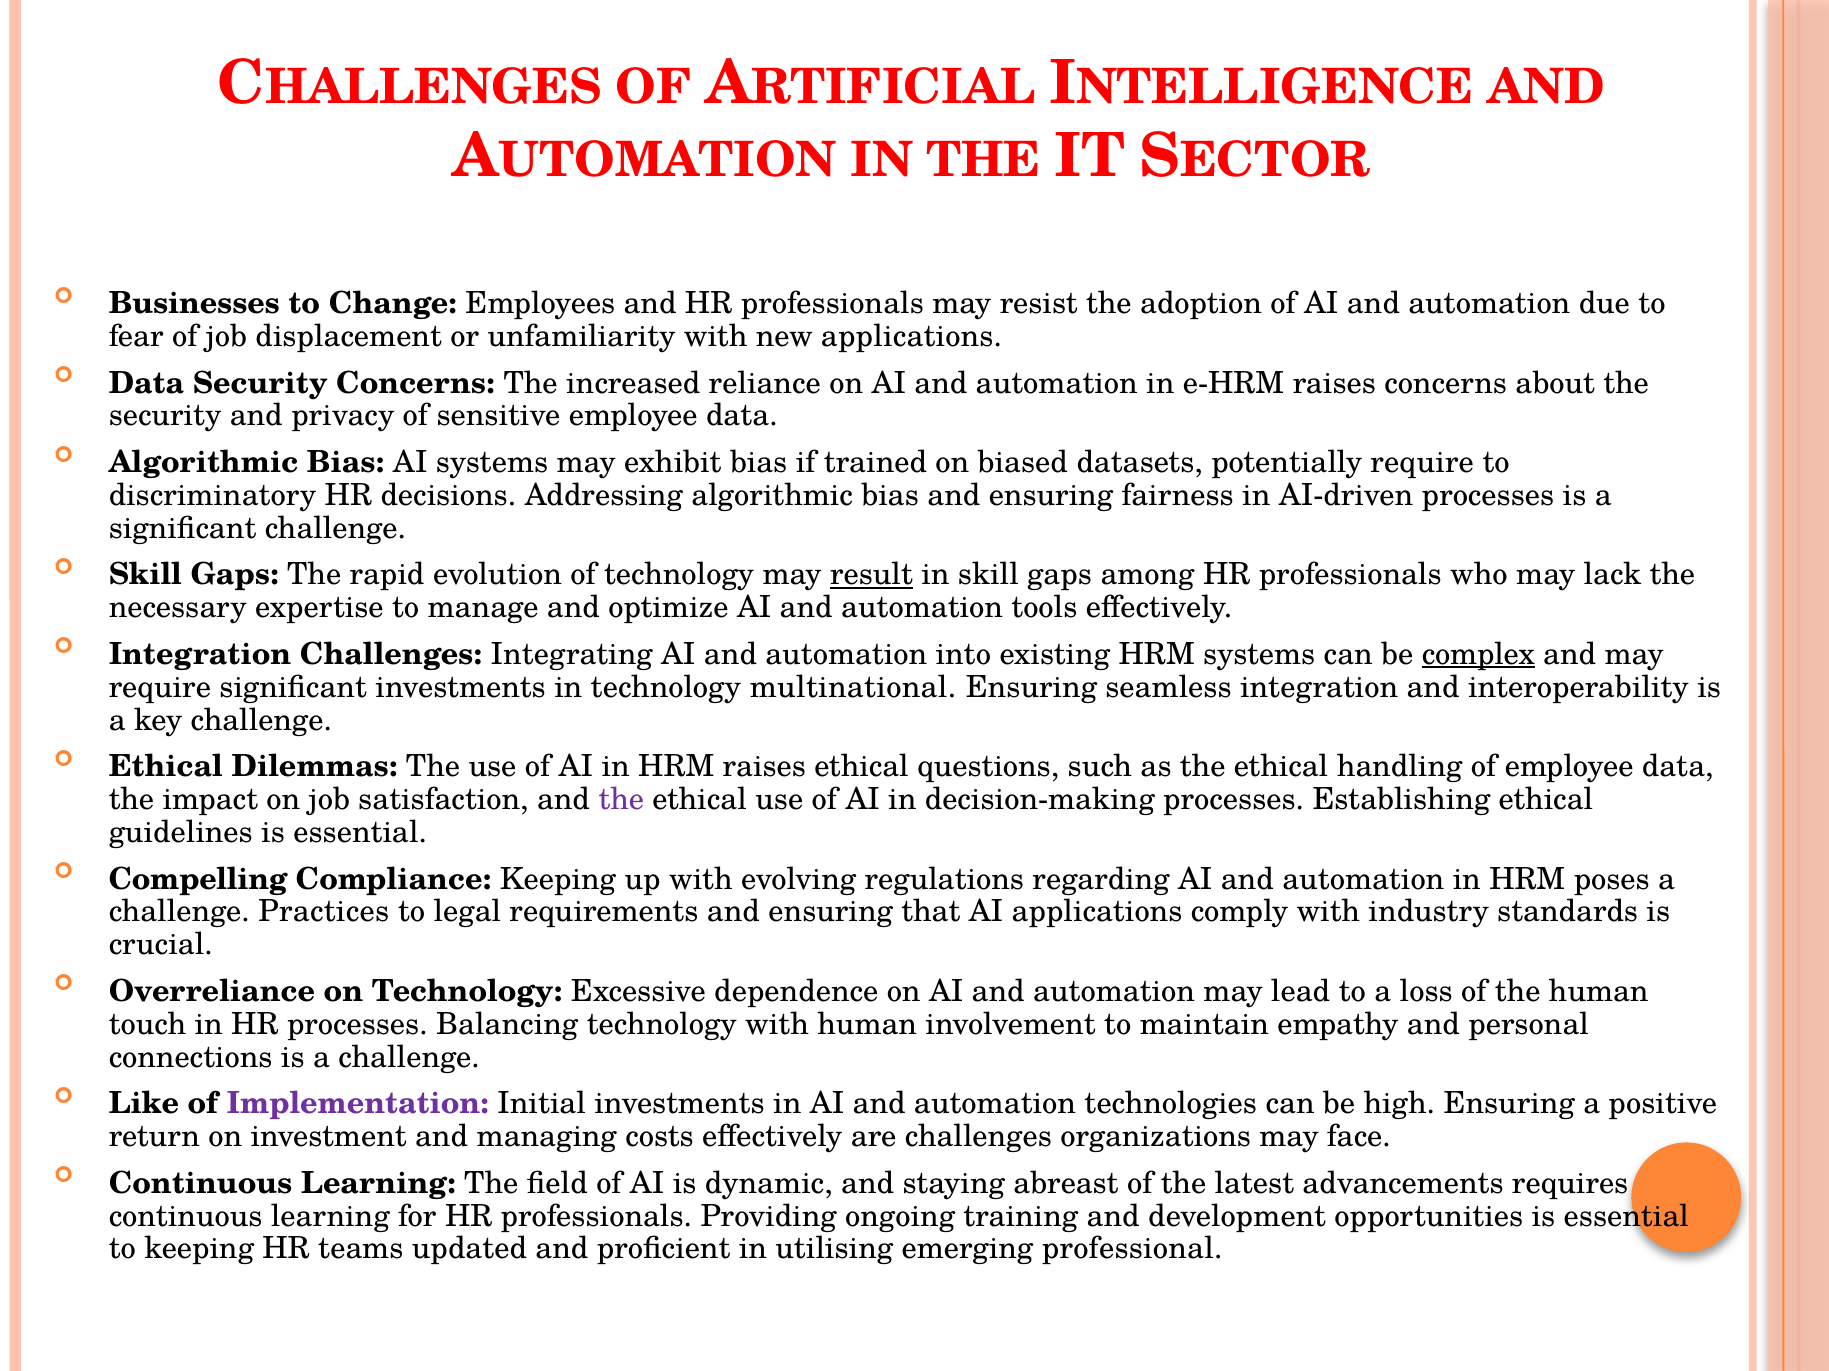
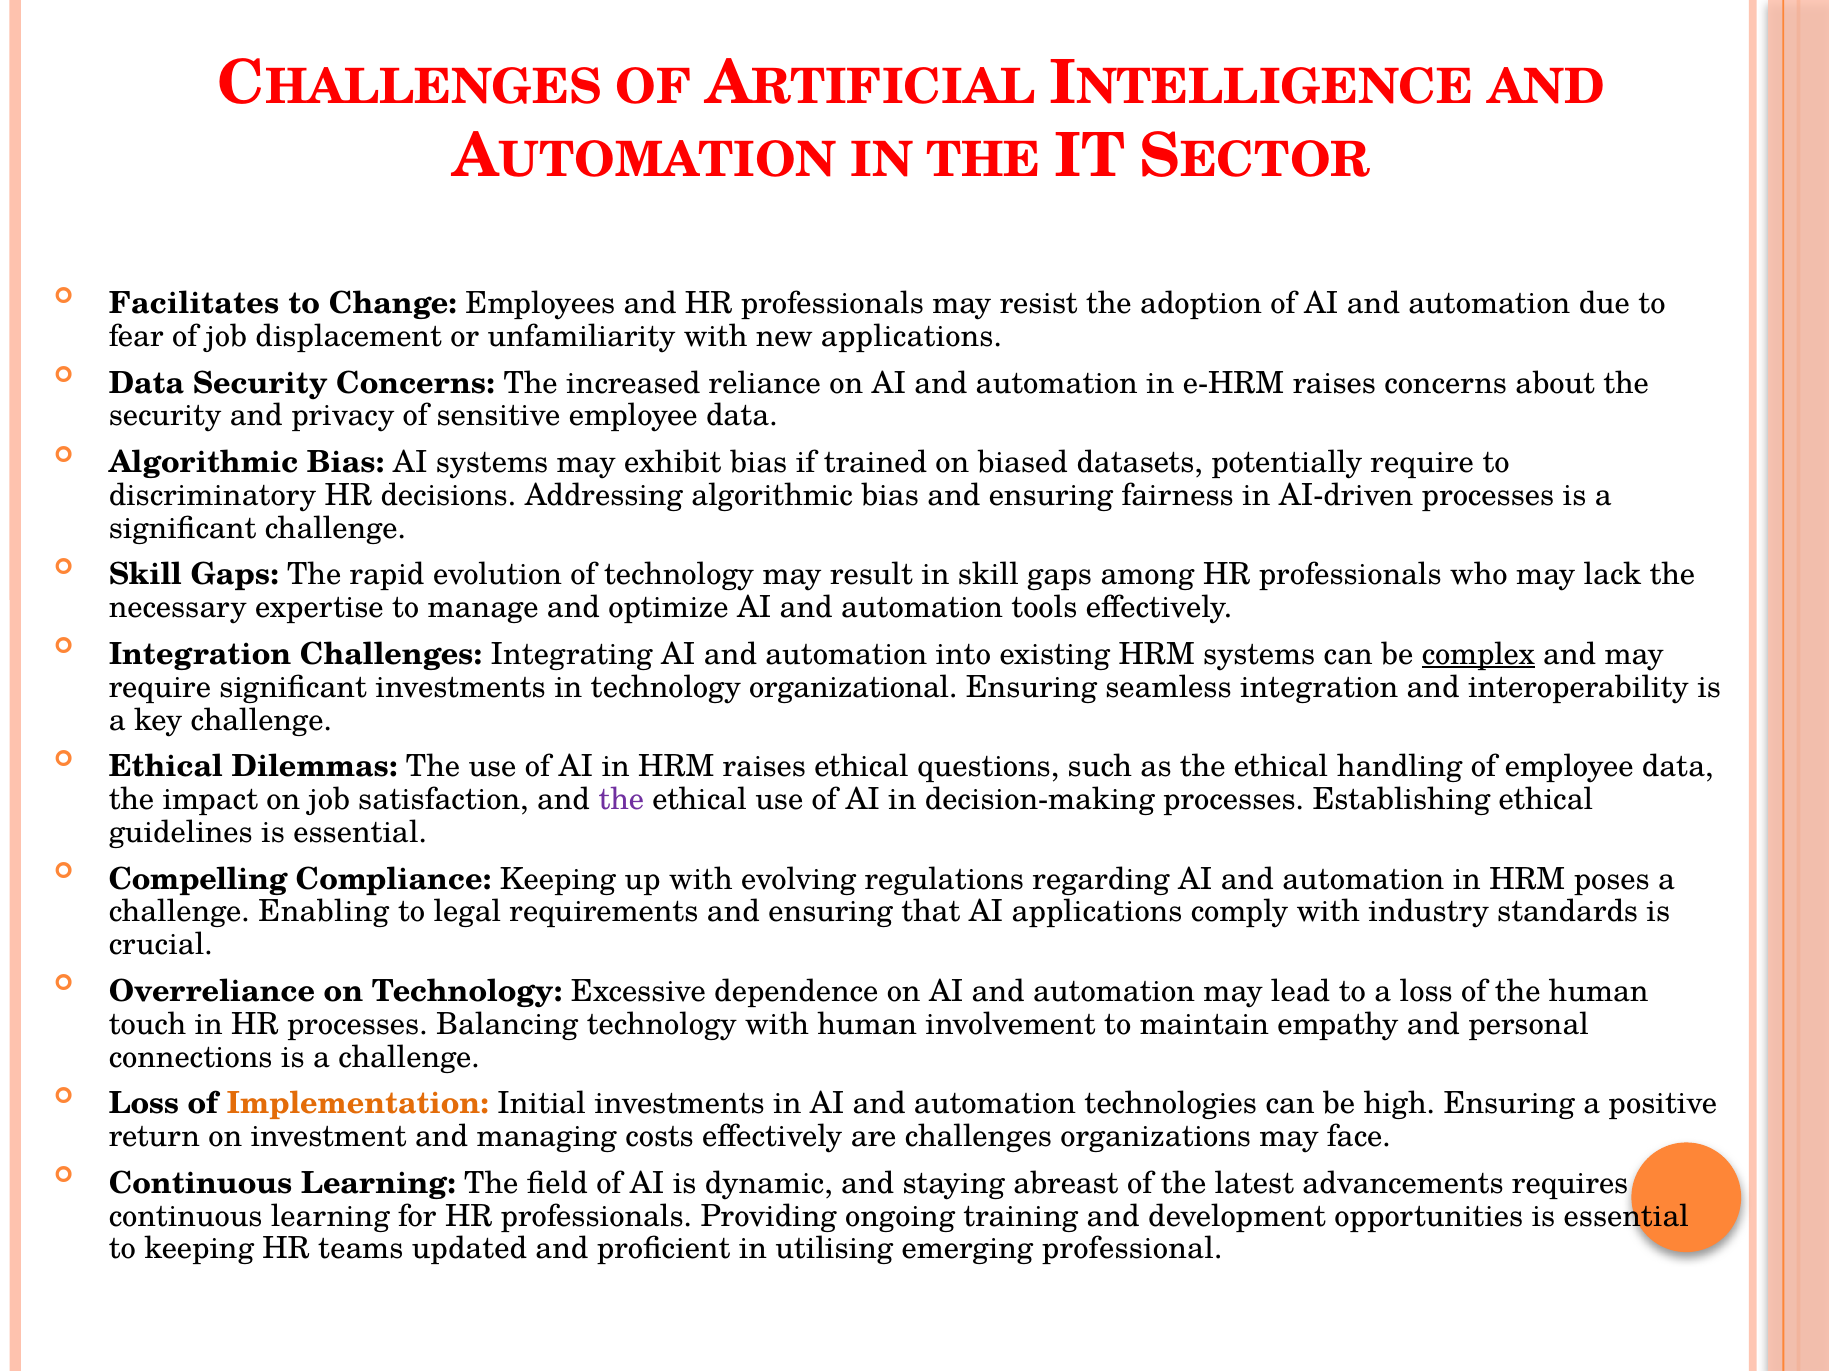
Businesses: Businesses -> Facilitates
result underline: present -> none
multinational: multinational -> organizational
Practices: Practices -> Enabling
Like at (144, 1104): Like -> Loss
Implementation colour: purple -> orange
